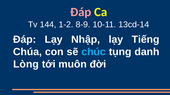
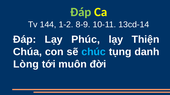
Đáp colour: pink -> light green
Nhập: Nhập -> Phúc
Tiếng: Tiếng -> Thiện
